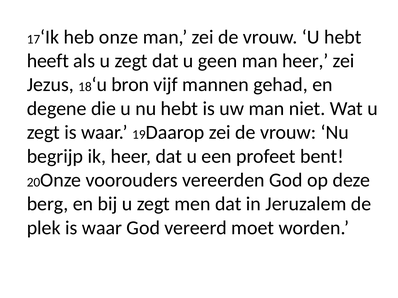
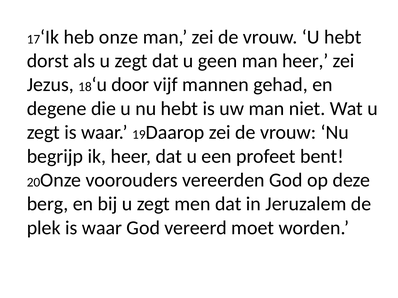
heeft: heeft -> dorst
bron: bron -> door
